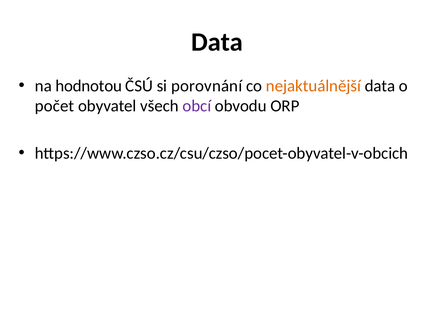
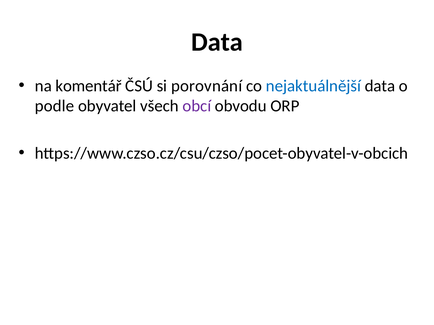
hodnotou: hodnotou -> komentář
nejaktuálnější colour: orange -> blue
počet: počet -> podle
